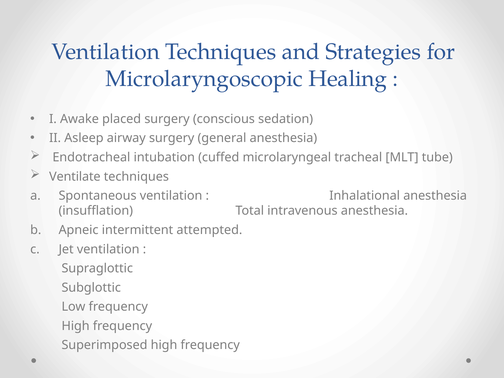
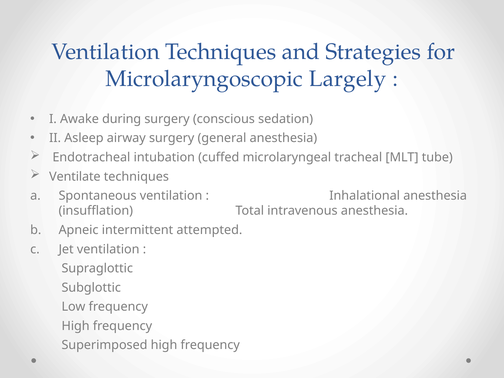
Healing: Healing -> Largely
placed: placed -> during
